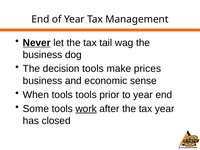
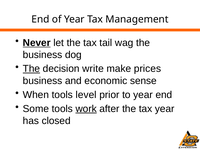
The at (31, 69) underline: none -> present
decision tools: tools -> write
tools tools: tools -> level
